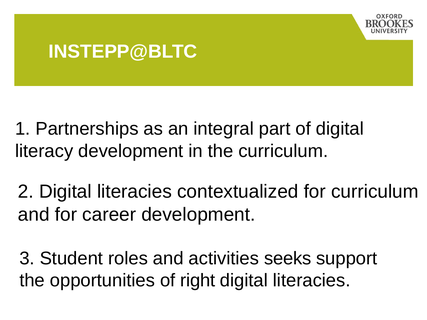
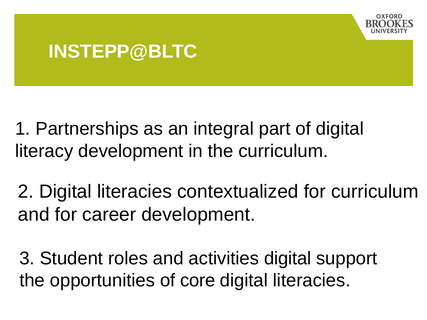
activities seeks: seeks -> digital
right: right -> core
